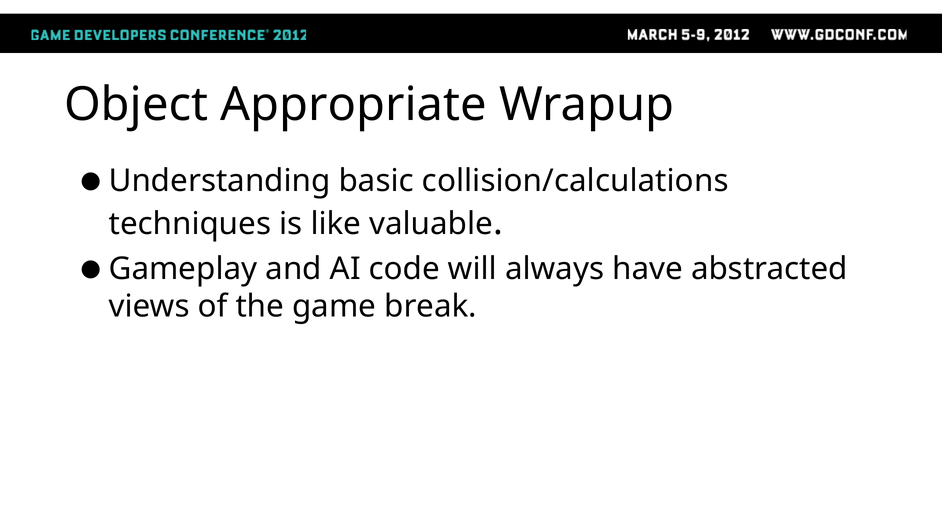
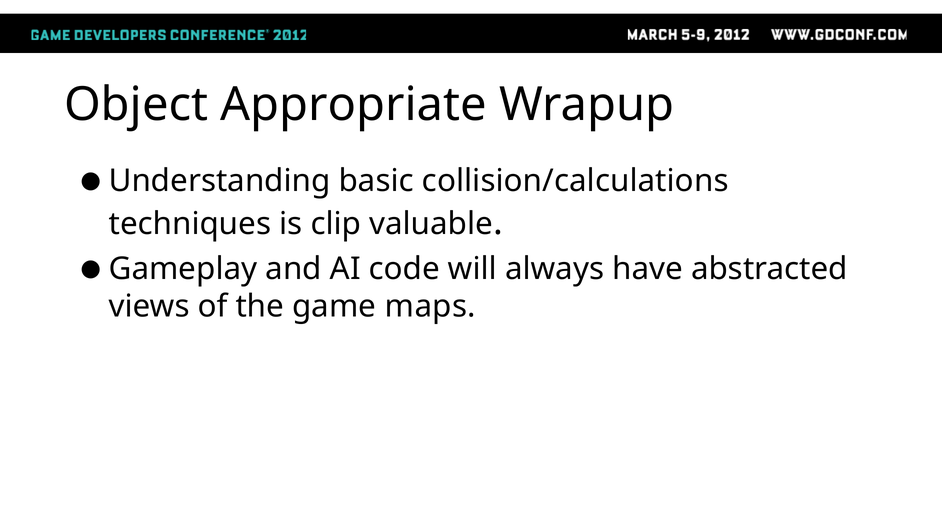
like: like -> clip
break: break -> maps
